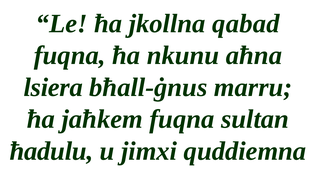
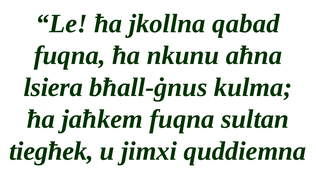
marru: marru -> kulma
ħadulu: ħadulu -> tiegħek
